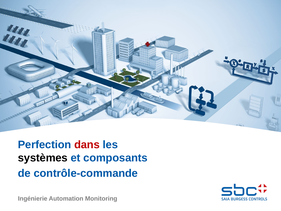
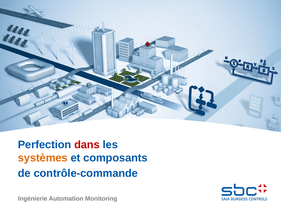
systèmes colour: black -> orange
